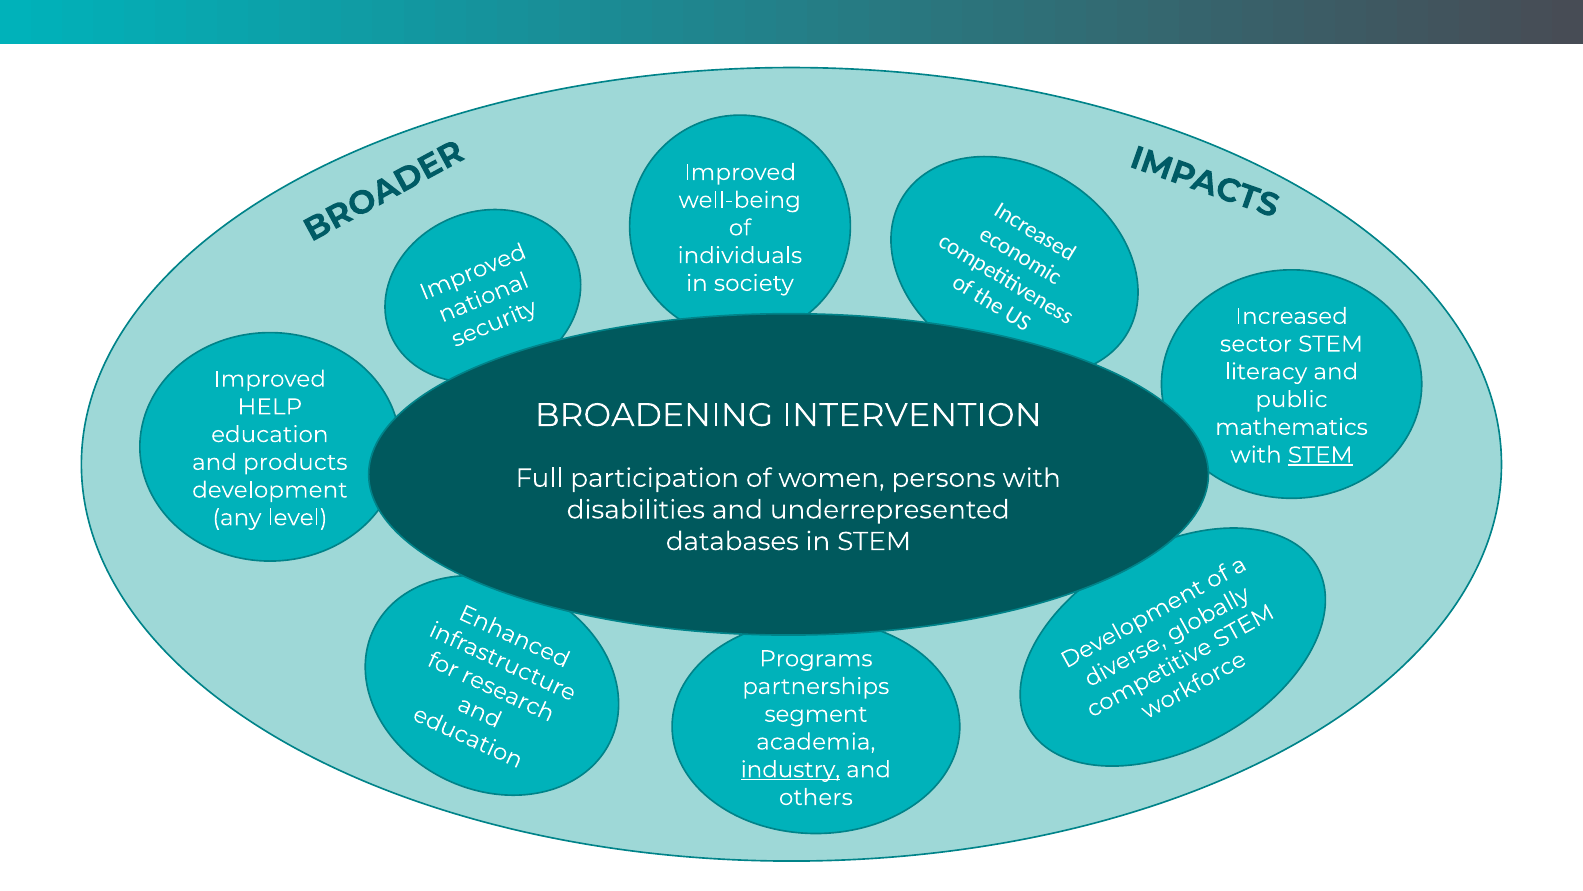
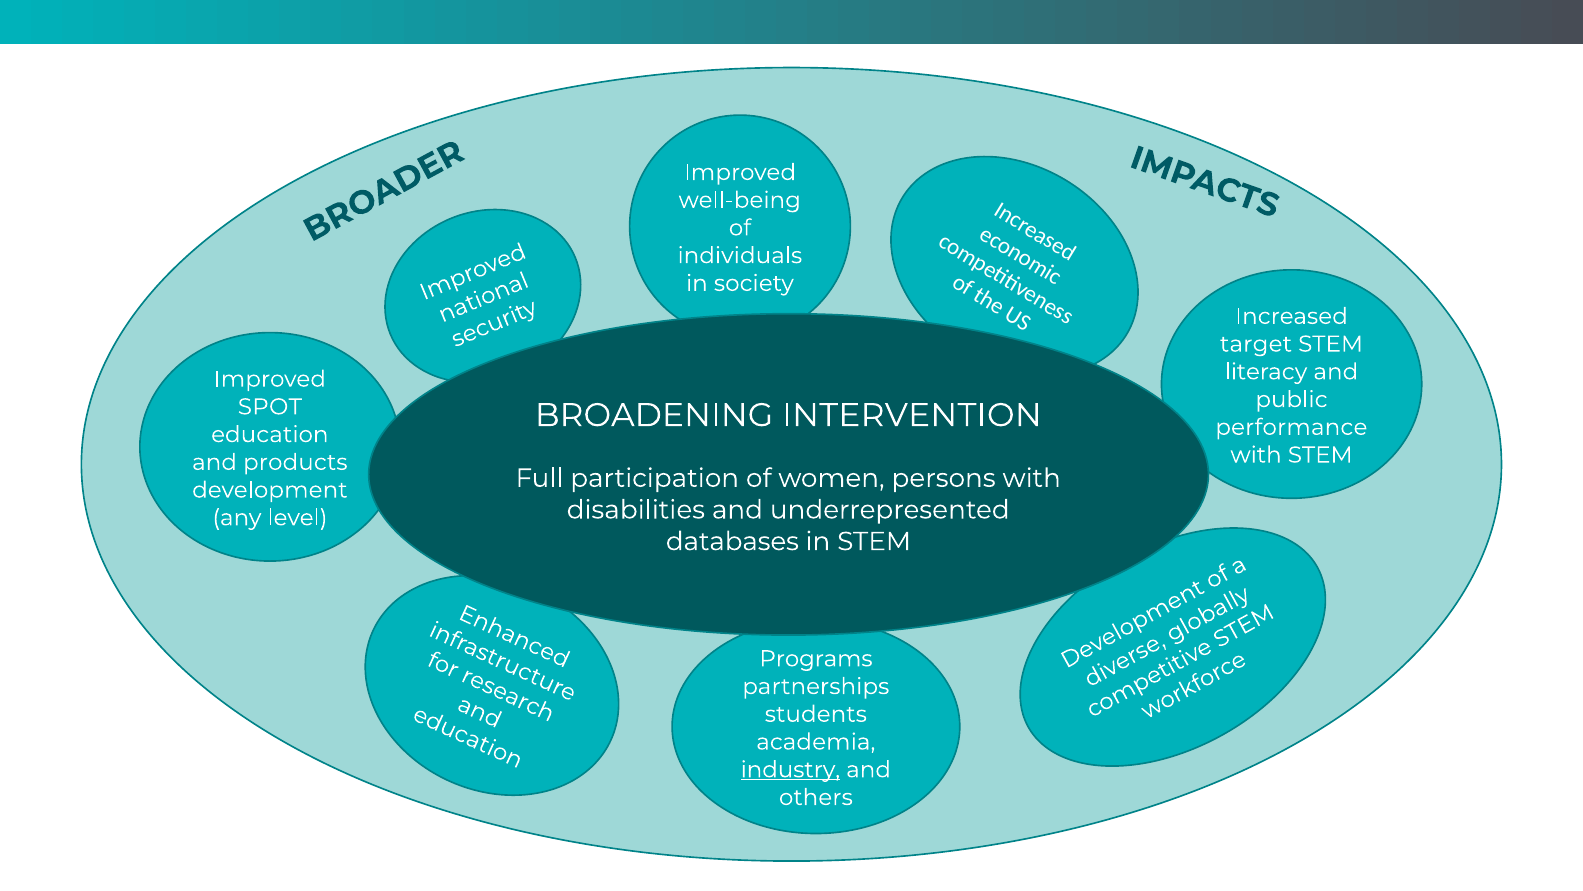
sector: sector -> target
HELP: HELP -> SPOT
mathematics: mathematics -> performance
STEM at (1320, 455) underline: present -> none
segment: segment -> students
